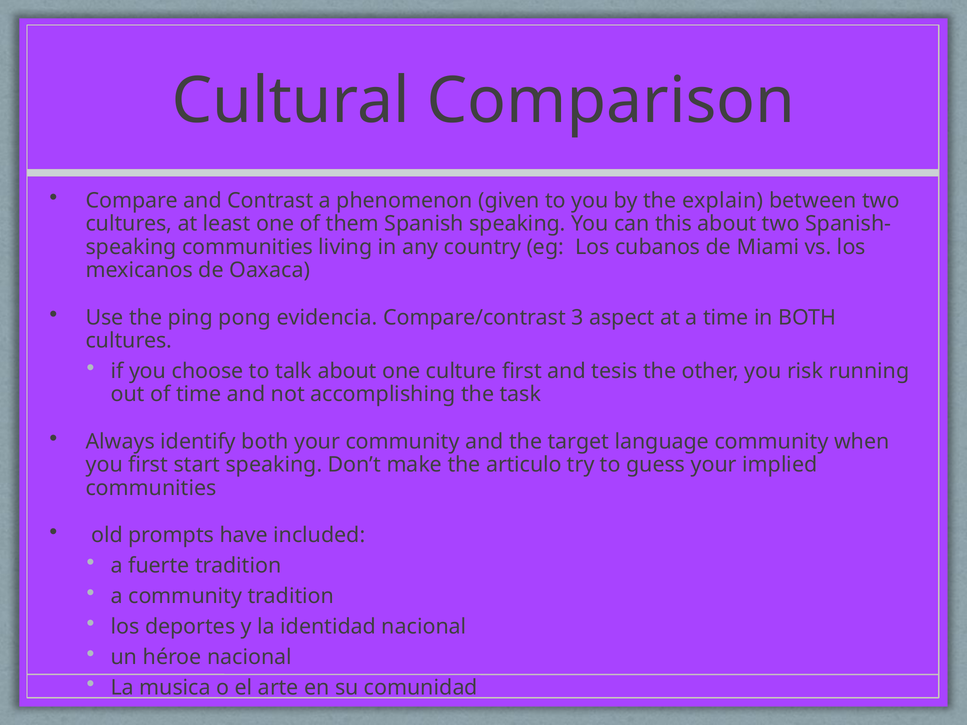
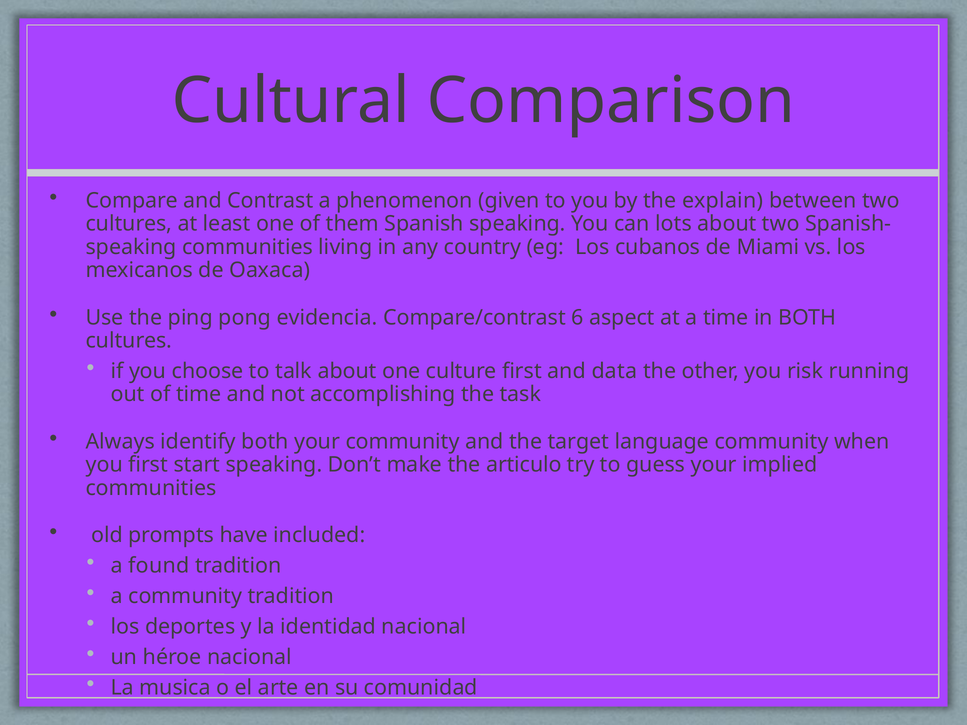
this: this -> lots
3: 3 -> 6
tesis: tesis -> data
fuerte: fuerte -> found
